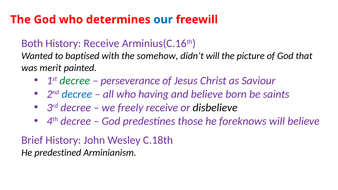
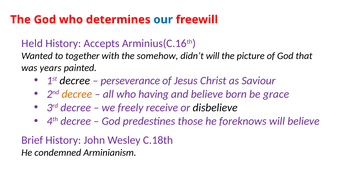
Both: Both -> Held
History Receive: Receive -> Accepts
baptised: baptised -> together
merit: merit -> years
decree at (75, 81) colour: green -> black
decree at (77, 94) colour: blue -> orange
saints: saints -> grace
predestined: predestined -> condemned
